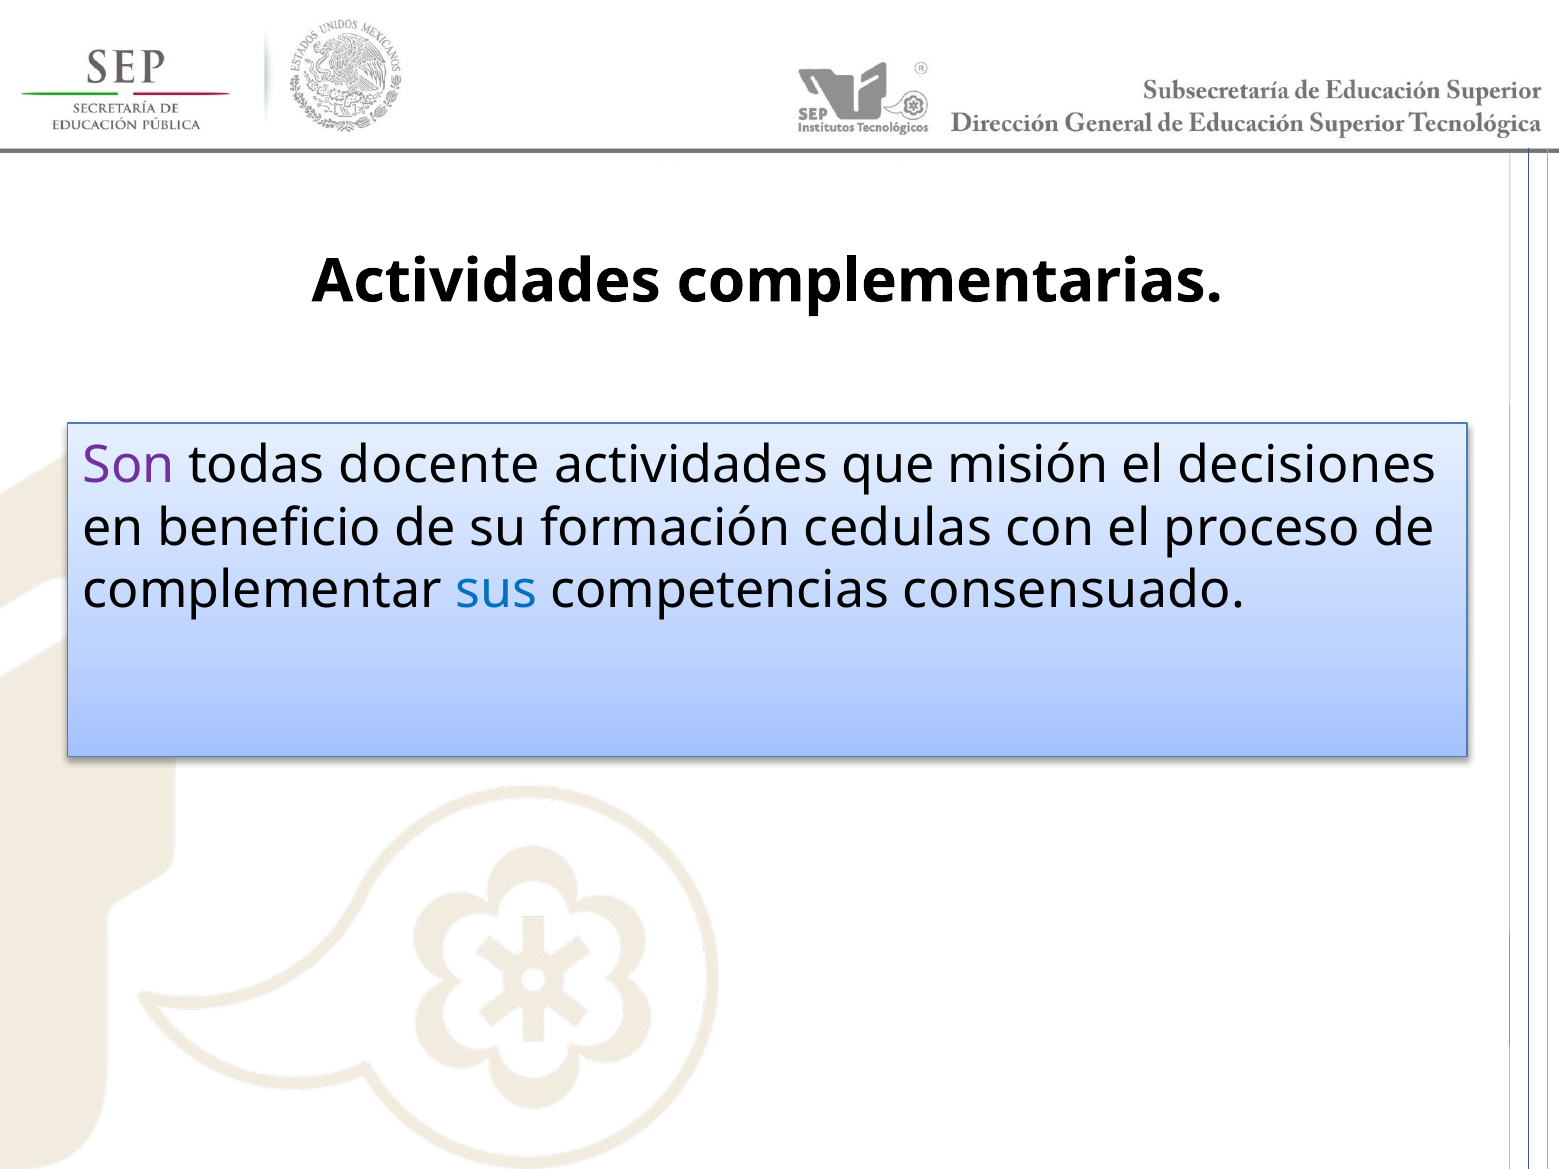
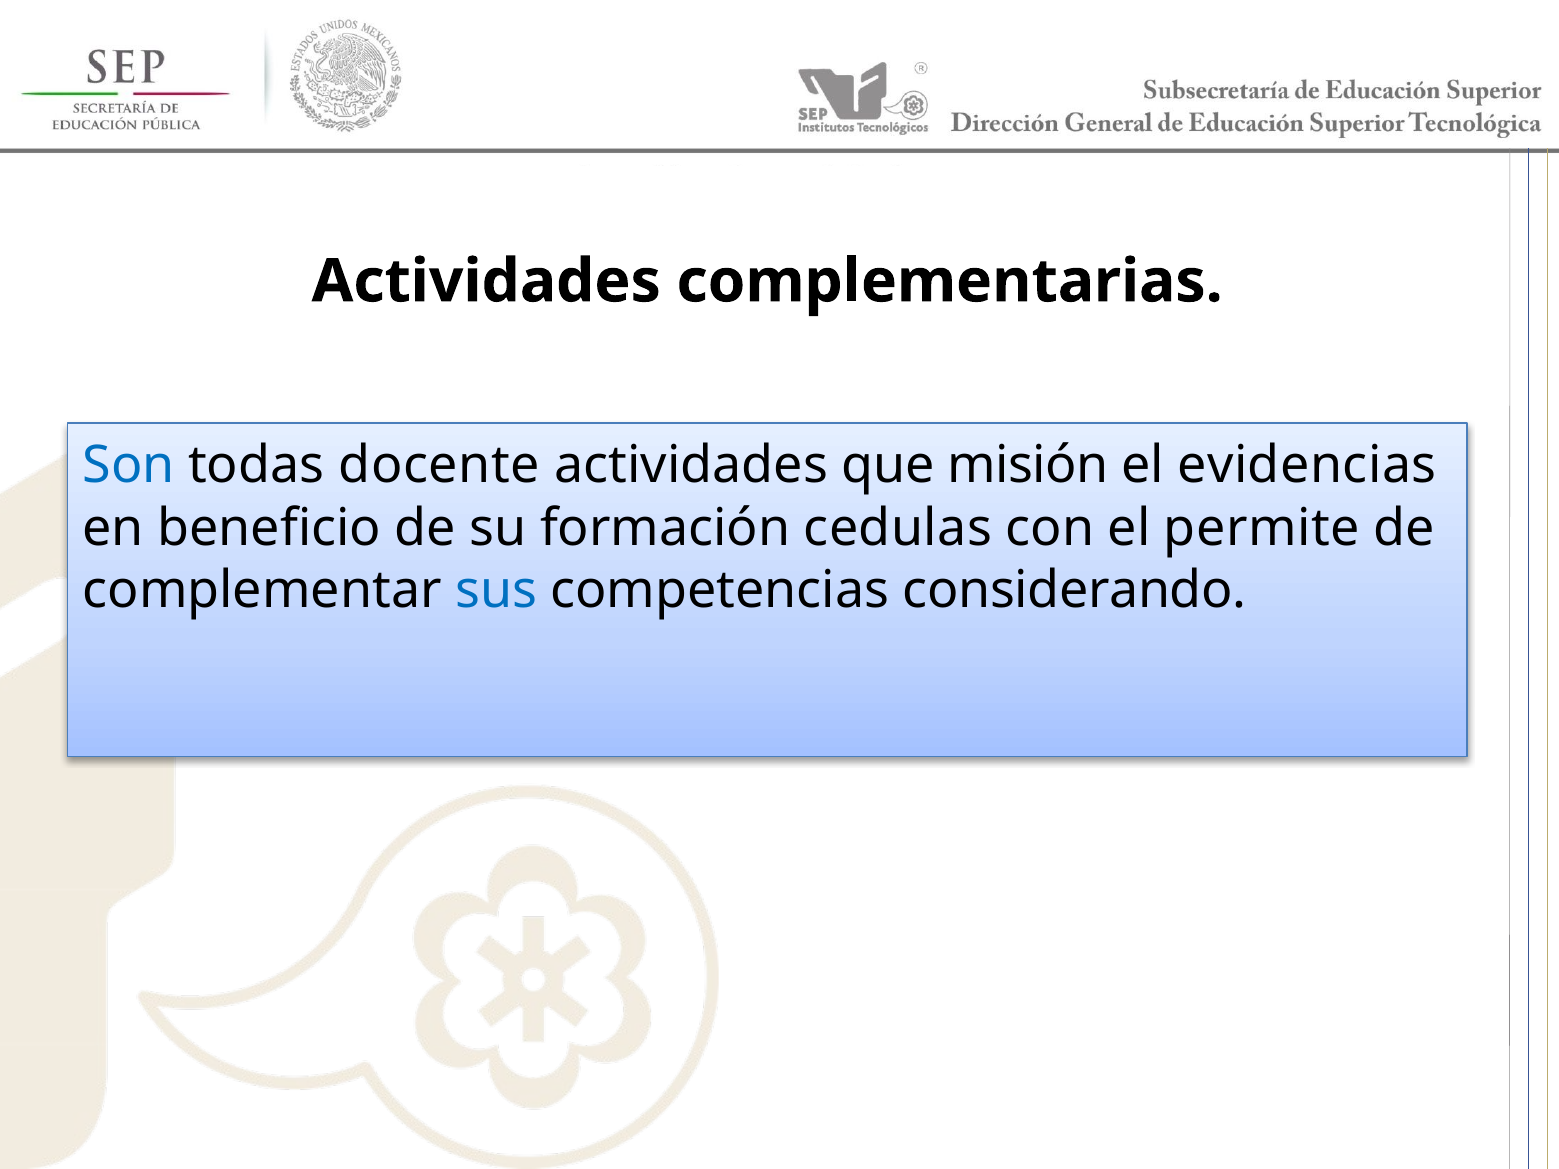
Son colour: purple -> blue
decisiones: decisiones -> evidencias
proceso: proceso -> permite
consensuado: consensuado -> considerando
